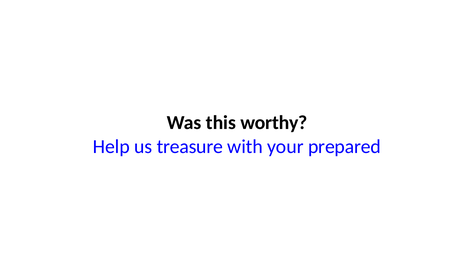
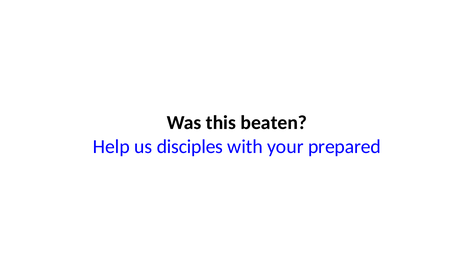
worthy: worthy -> beaten
treasure: treasure -> disciples
